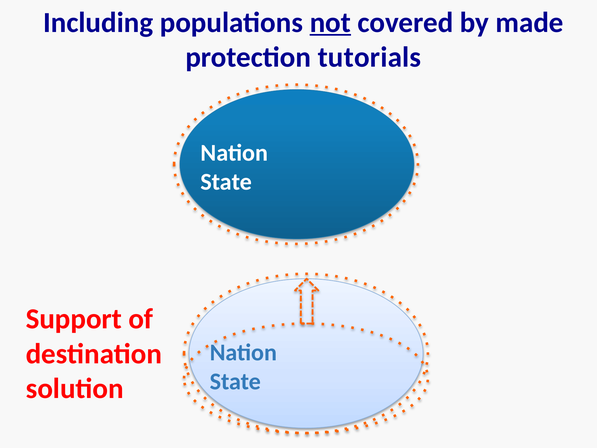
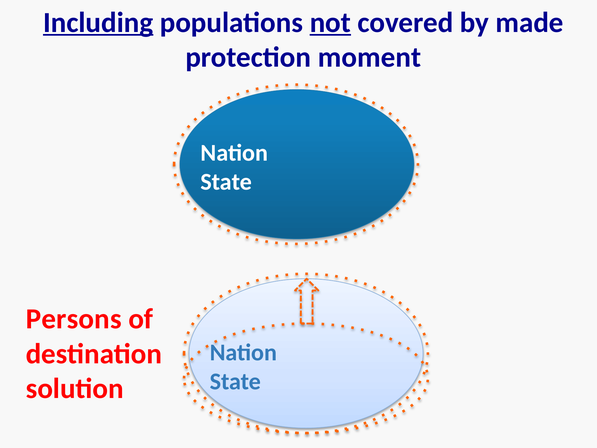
Including underline: none -> present
tutorials: tutorials -> moment
Support: Support -> Persons
